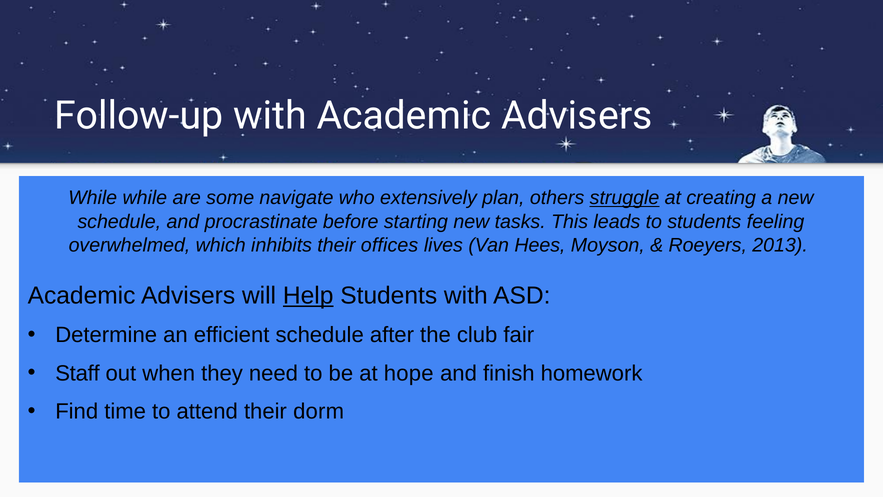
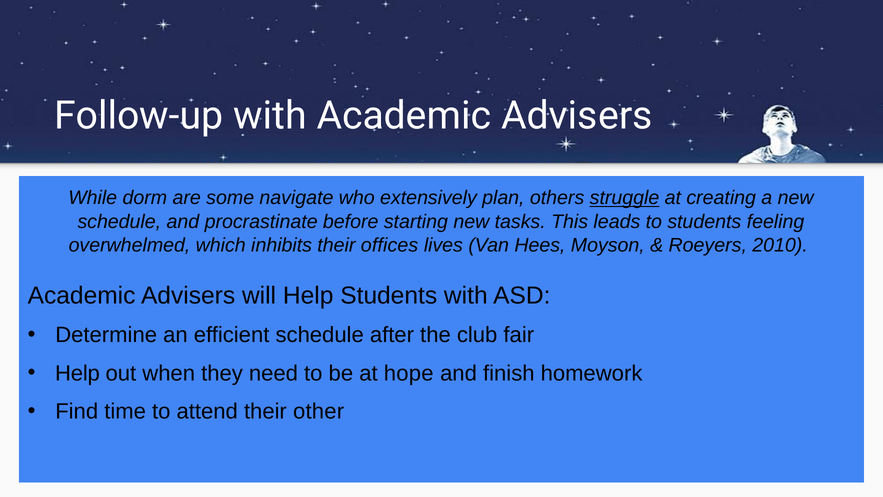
While while: while -> dorm
2013: 2013 -> 2010
Help at (308, 295) underline: present -> none
Staff at (77, 373): Staff -> Help
dorm: dorm -> other
